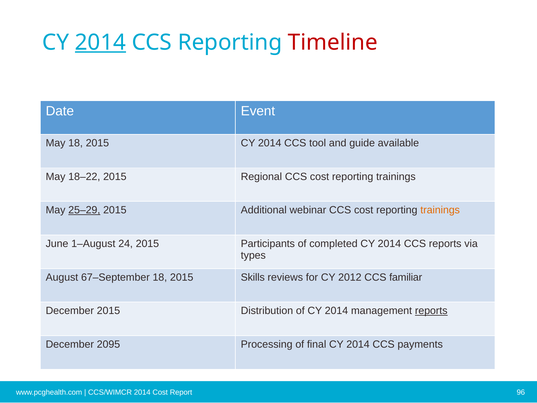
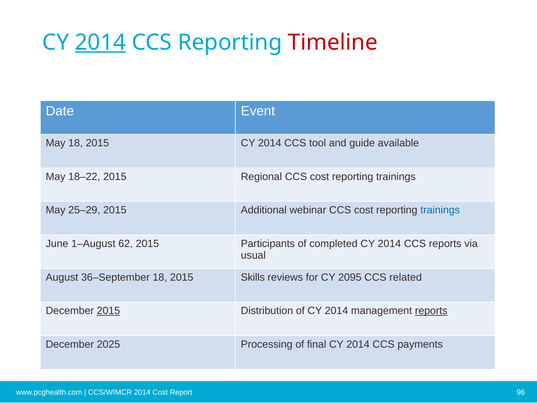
25–29 underline: present -> none
trainings at (440, 210) colour: orange -> blue
24: 24 -> 62
types: types -> usual
67–September: 67–September -> 36–September
2012: 2012 -> 2095
familiar: familiar -> related
2015 at (108, 311) underline: none -> present
2095: 2095 -> 2025
